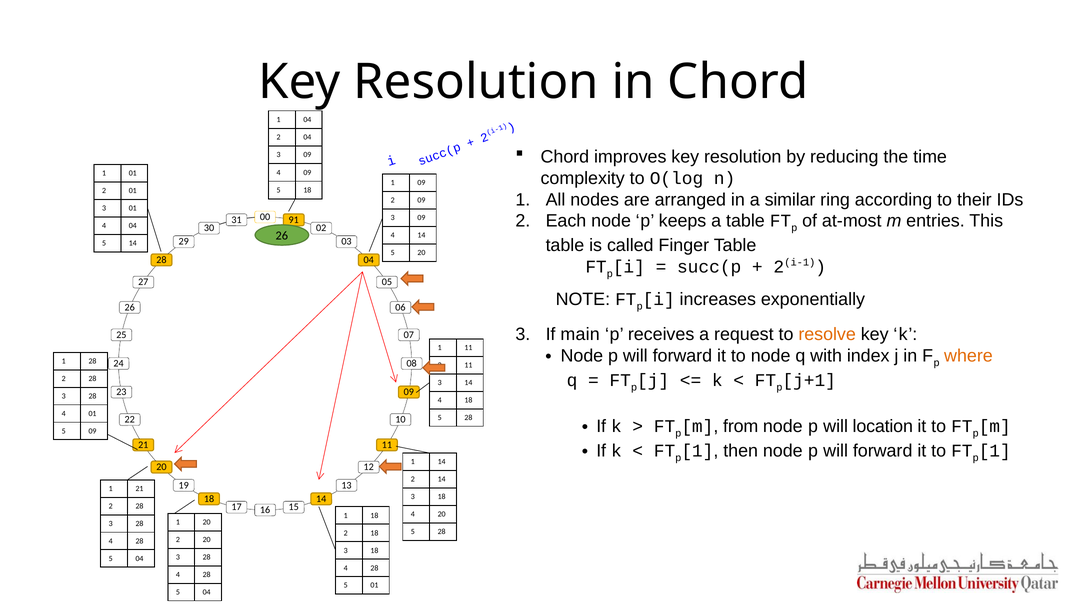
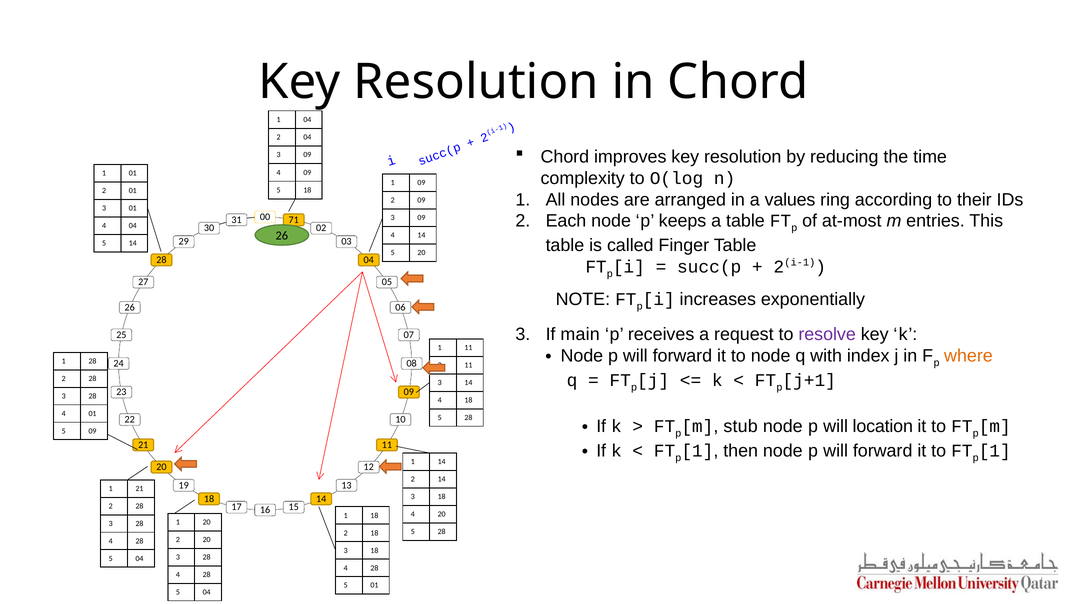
similar: similar -> values
91: 91 -> 71
resolve colour: orange -> purple
from: from -> stub
